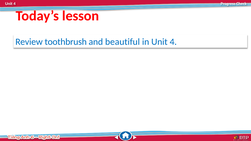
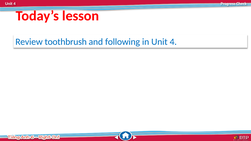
beautiful: beautiful -> following
